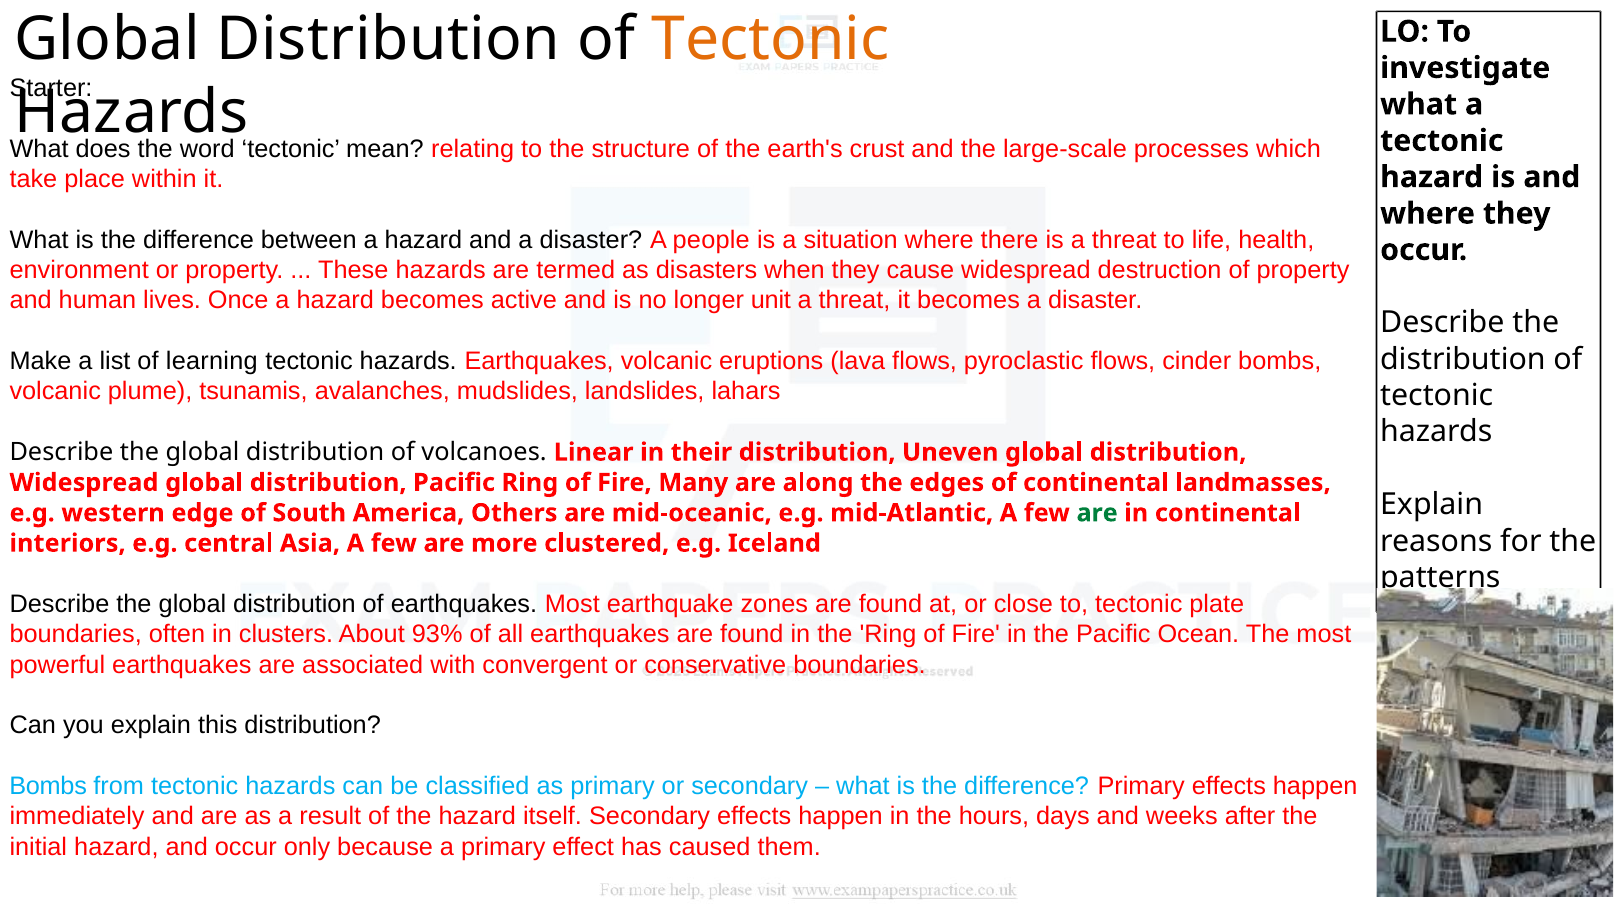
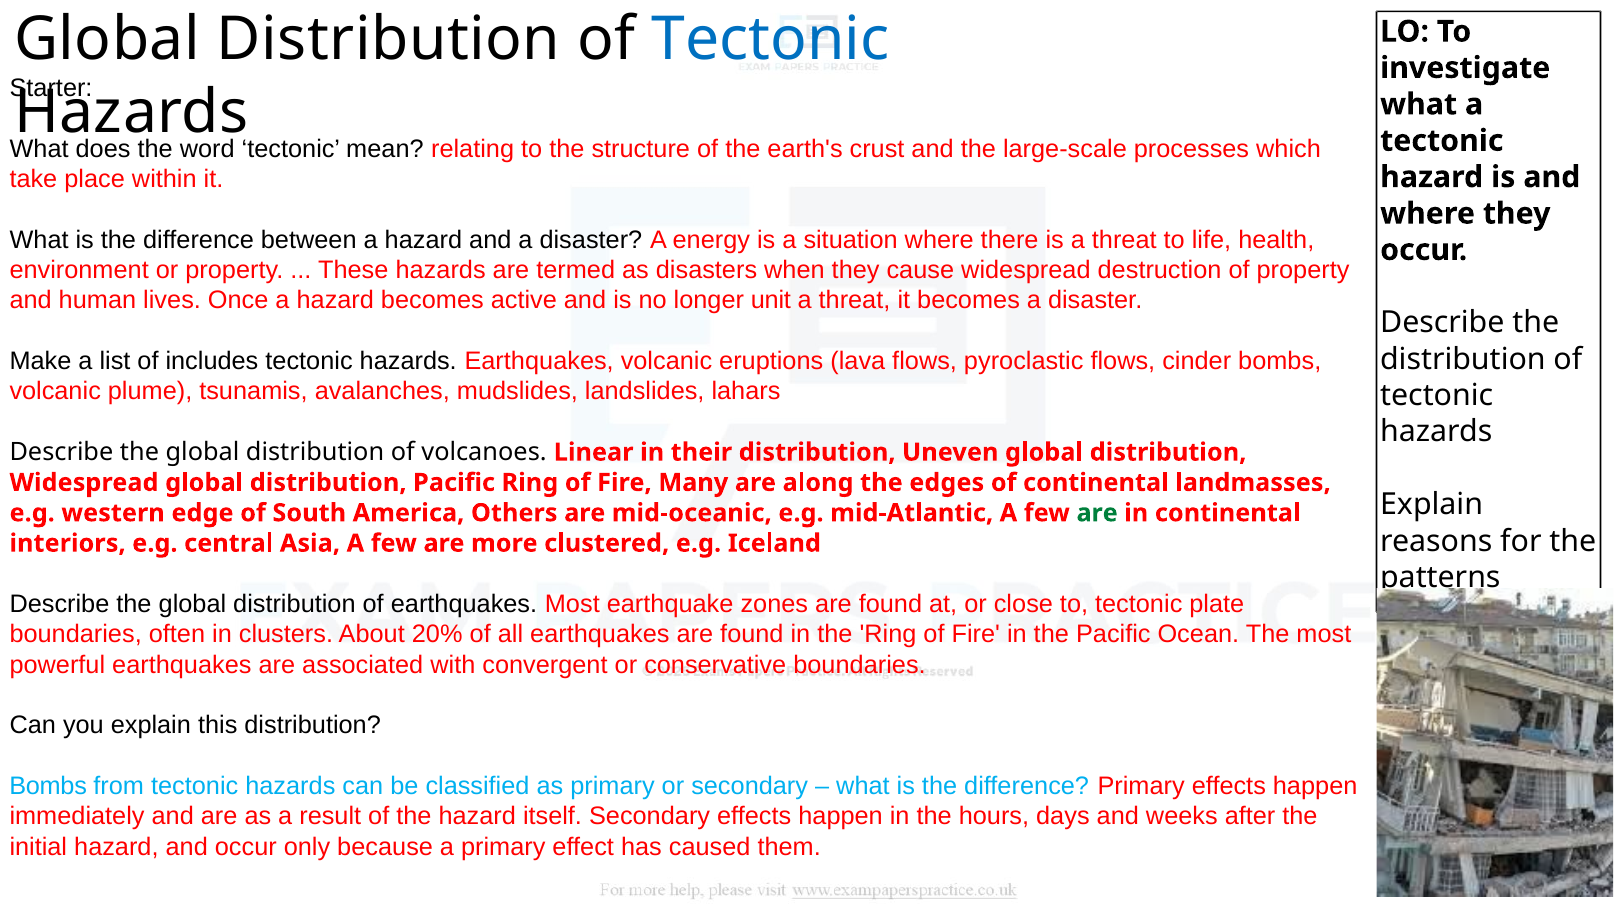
Tectonic at (771, 40) colour: orange -> blue
people: people -> energy
learning: learning -> includes
93%: 93% -> 20%
